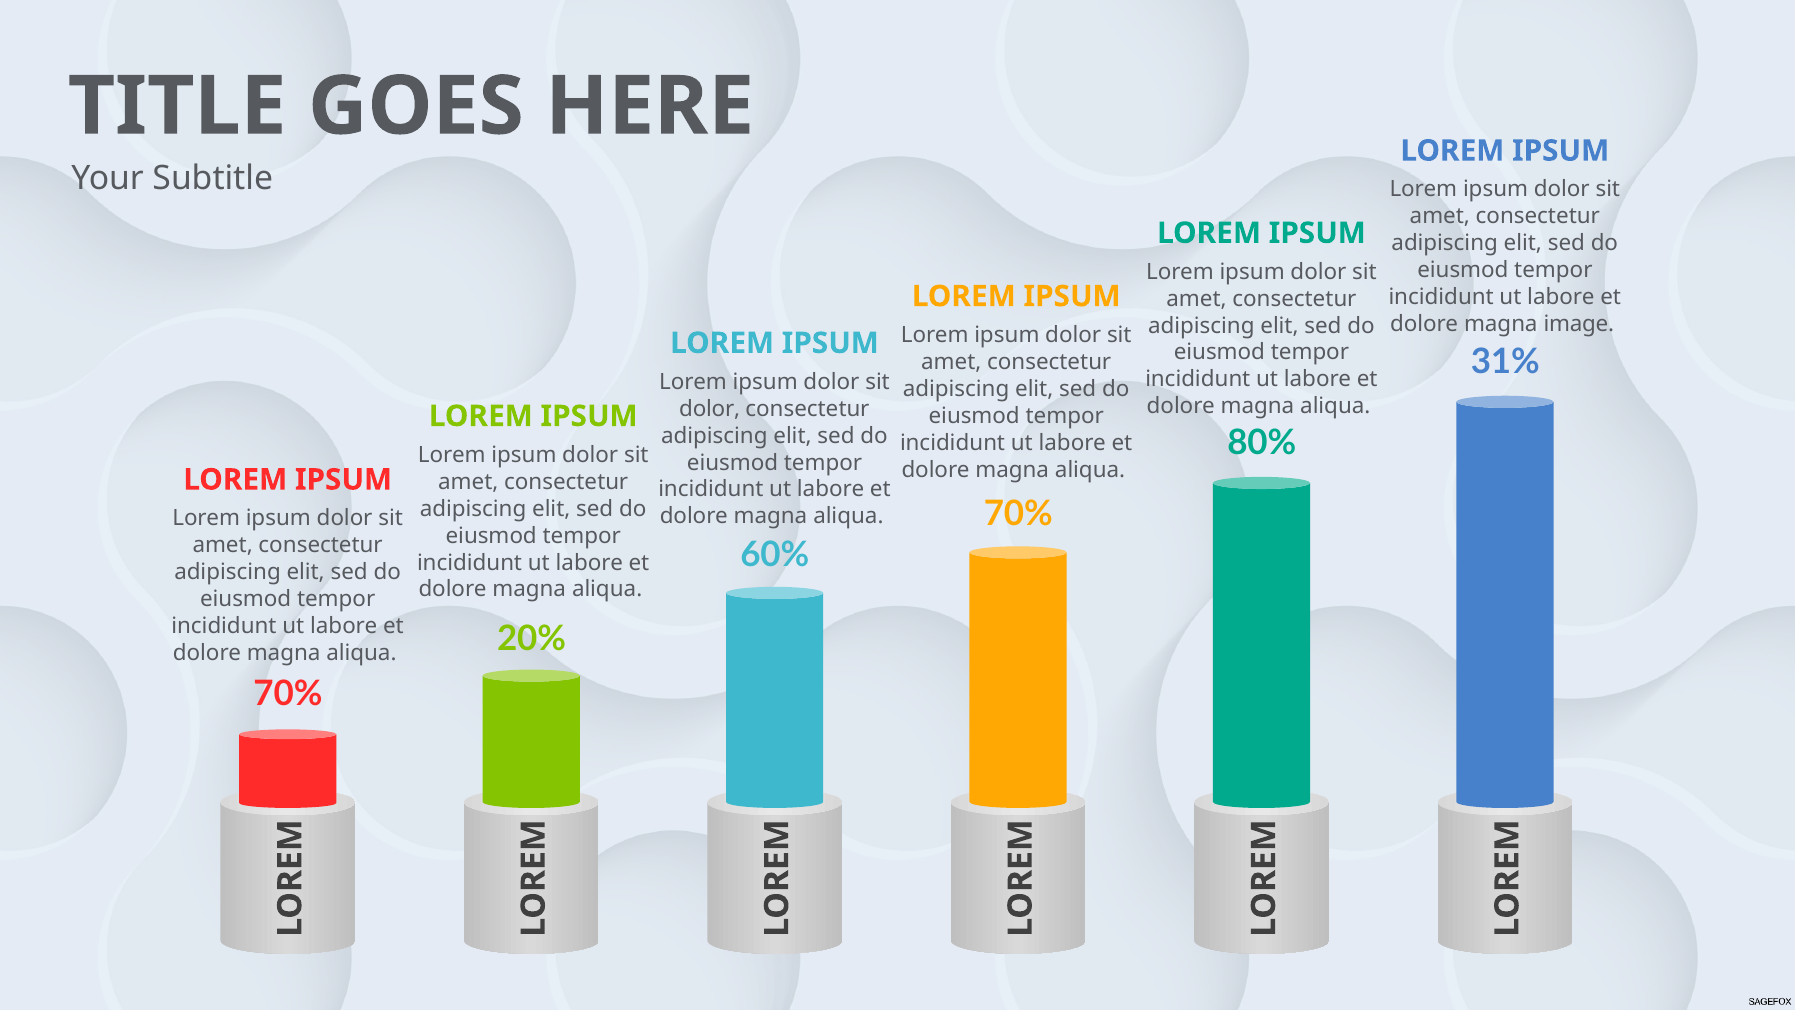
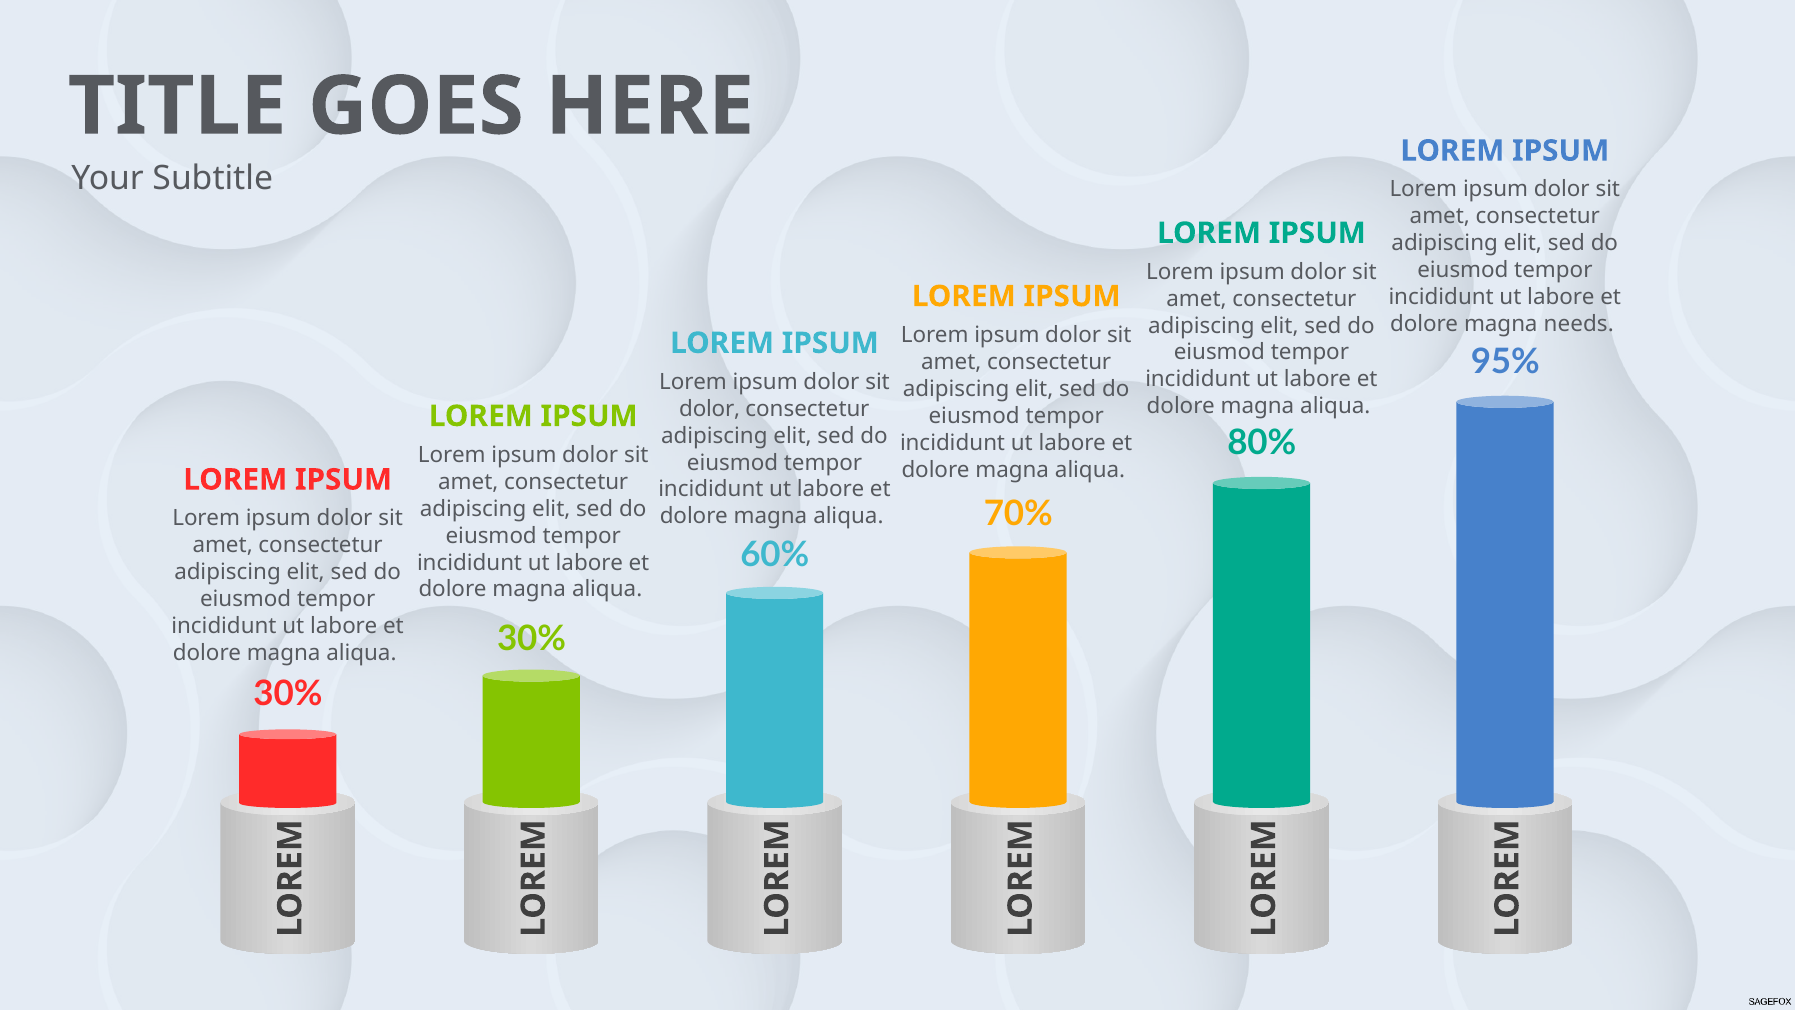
image: image -> needs
31%: 31% -> 95%
20% at (532, 639): 20% -> 30%
70% at (288, 694): 70% -> 30%
